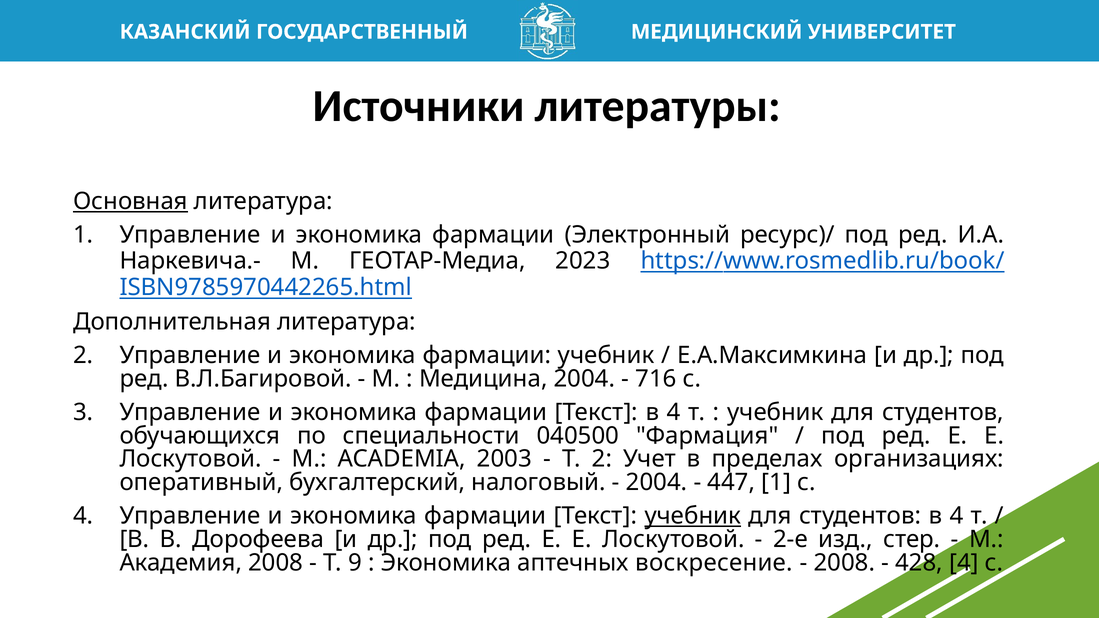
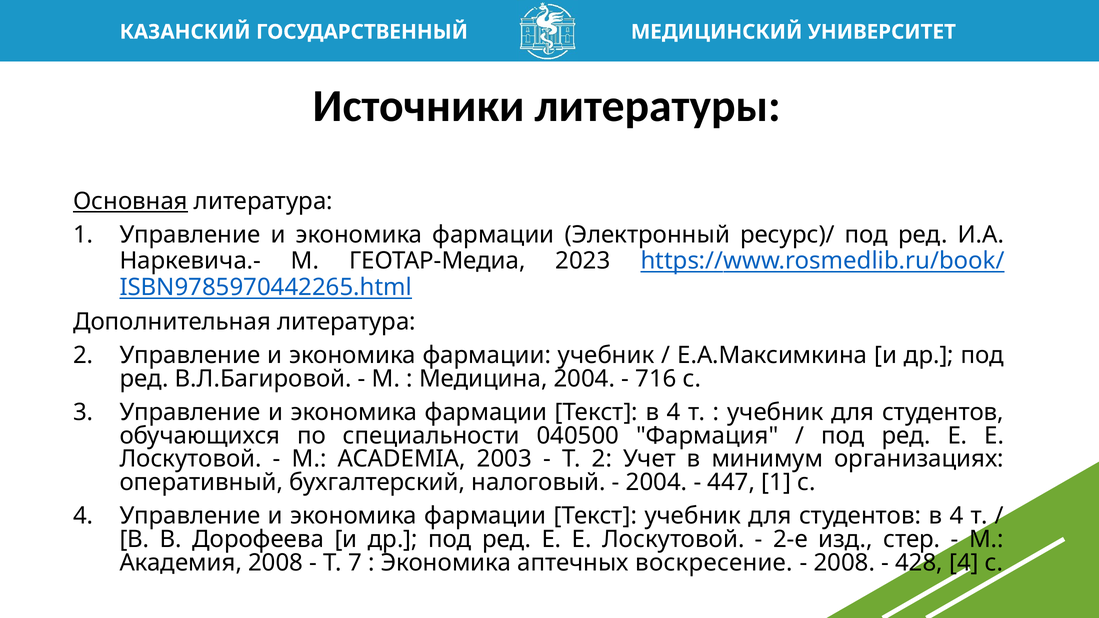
пределах: пределах -> минимум
учебник at (693, 516) underline: present -> none
9: 9 -> 7
